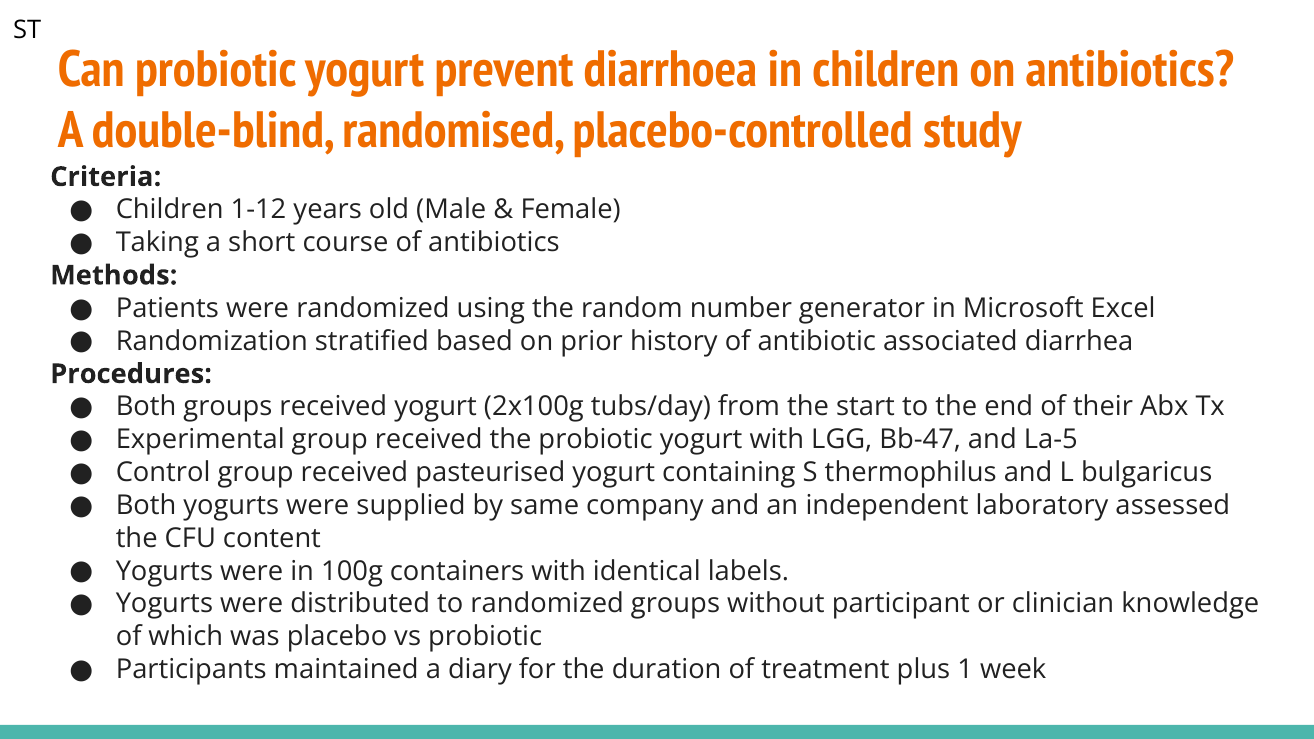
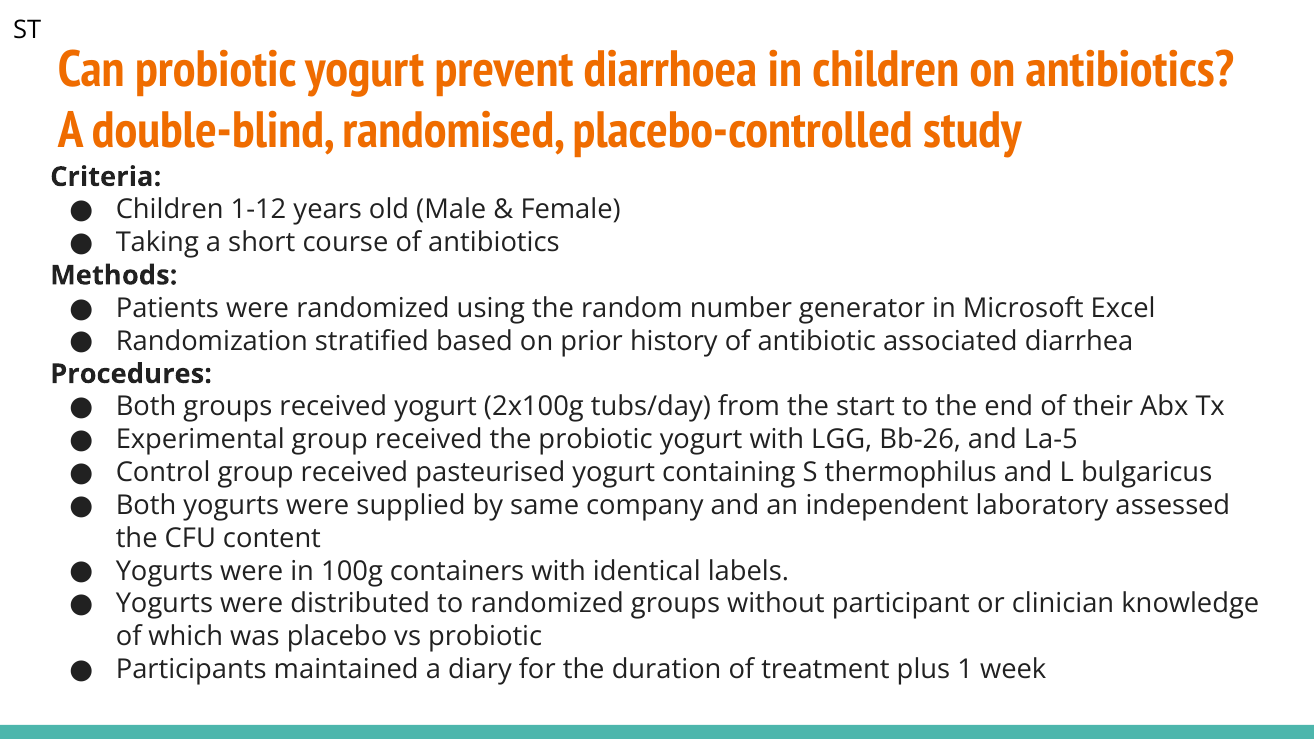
Bb-47: Bb-47 -> Bb-26
